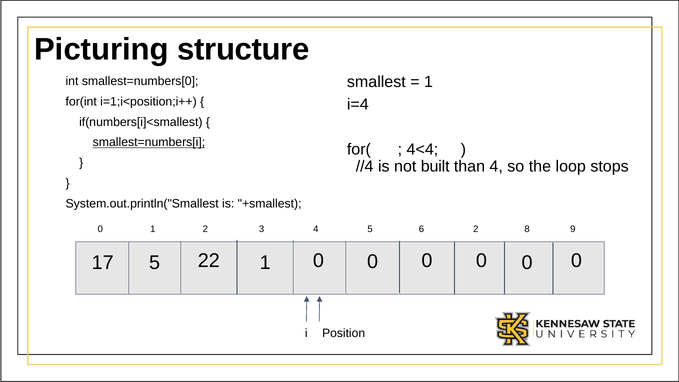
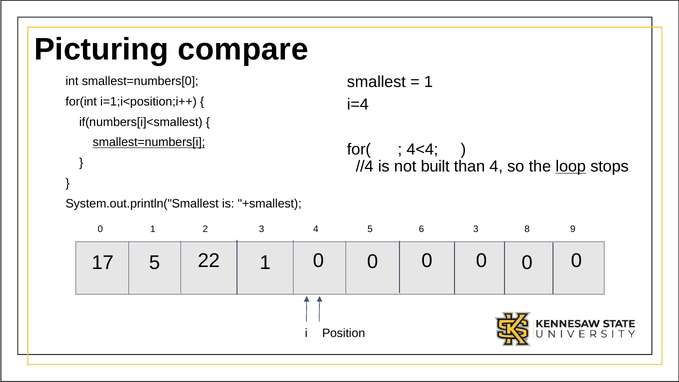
structure: structure -> compare
loop underline: none -> present
6 2: 2 -> 3
